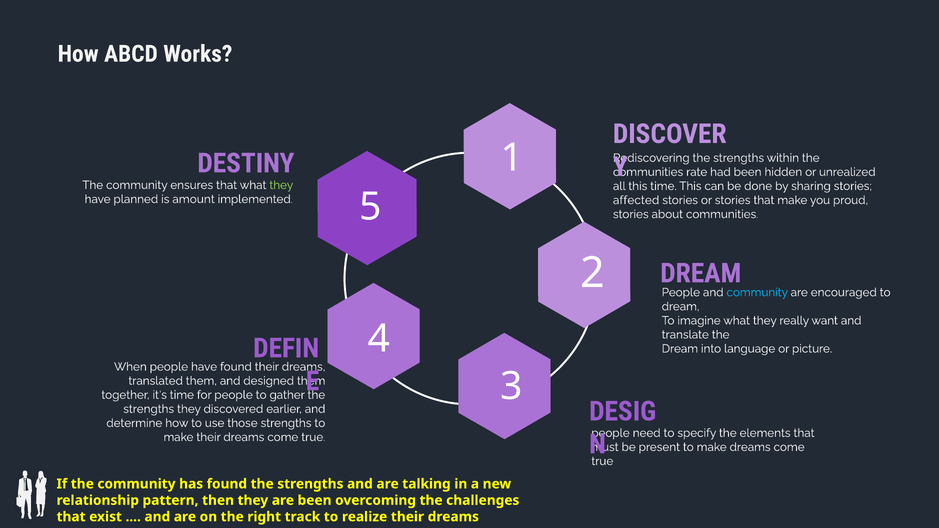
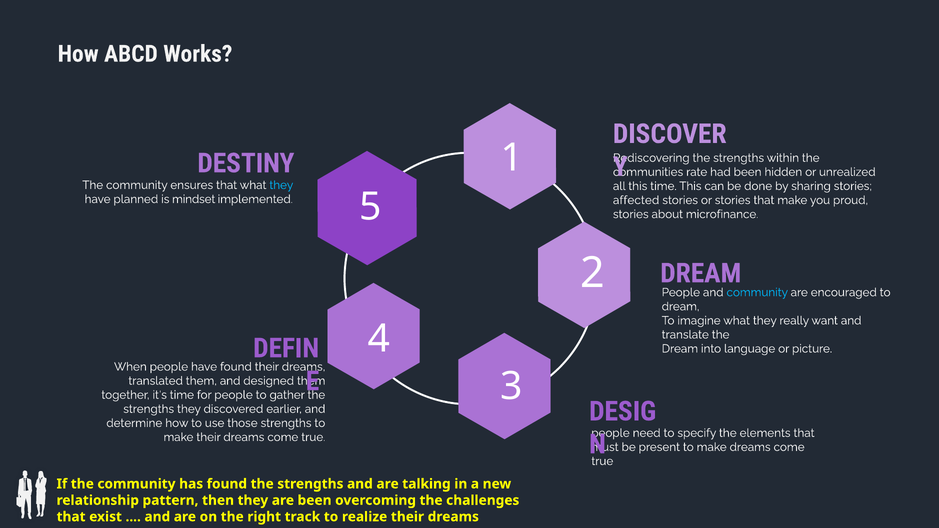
they at (281, 185) colour: light green -> light blue
amount: amount -> mindset
about communities: communities -> microfinance
